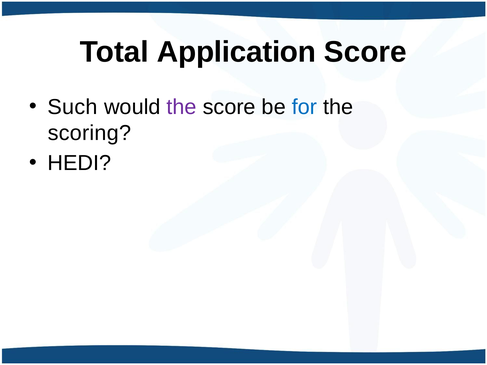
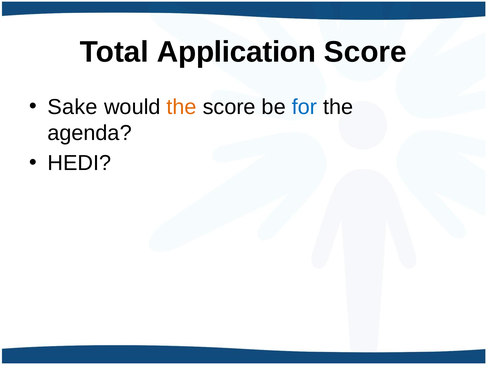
Such: Such -> Sake
the at (182, 107) colour: purple -> orange
scoring: scoring -> agenda
